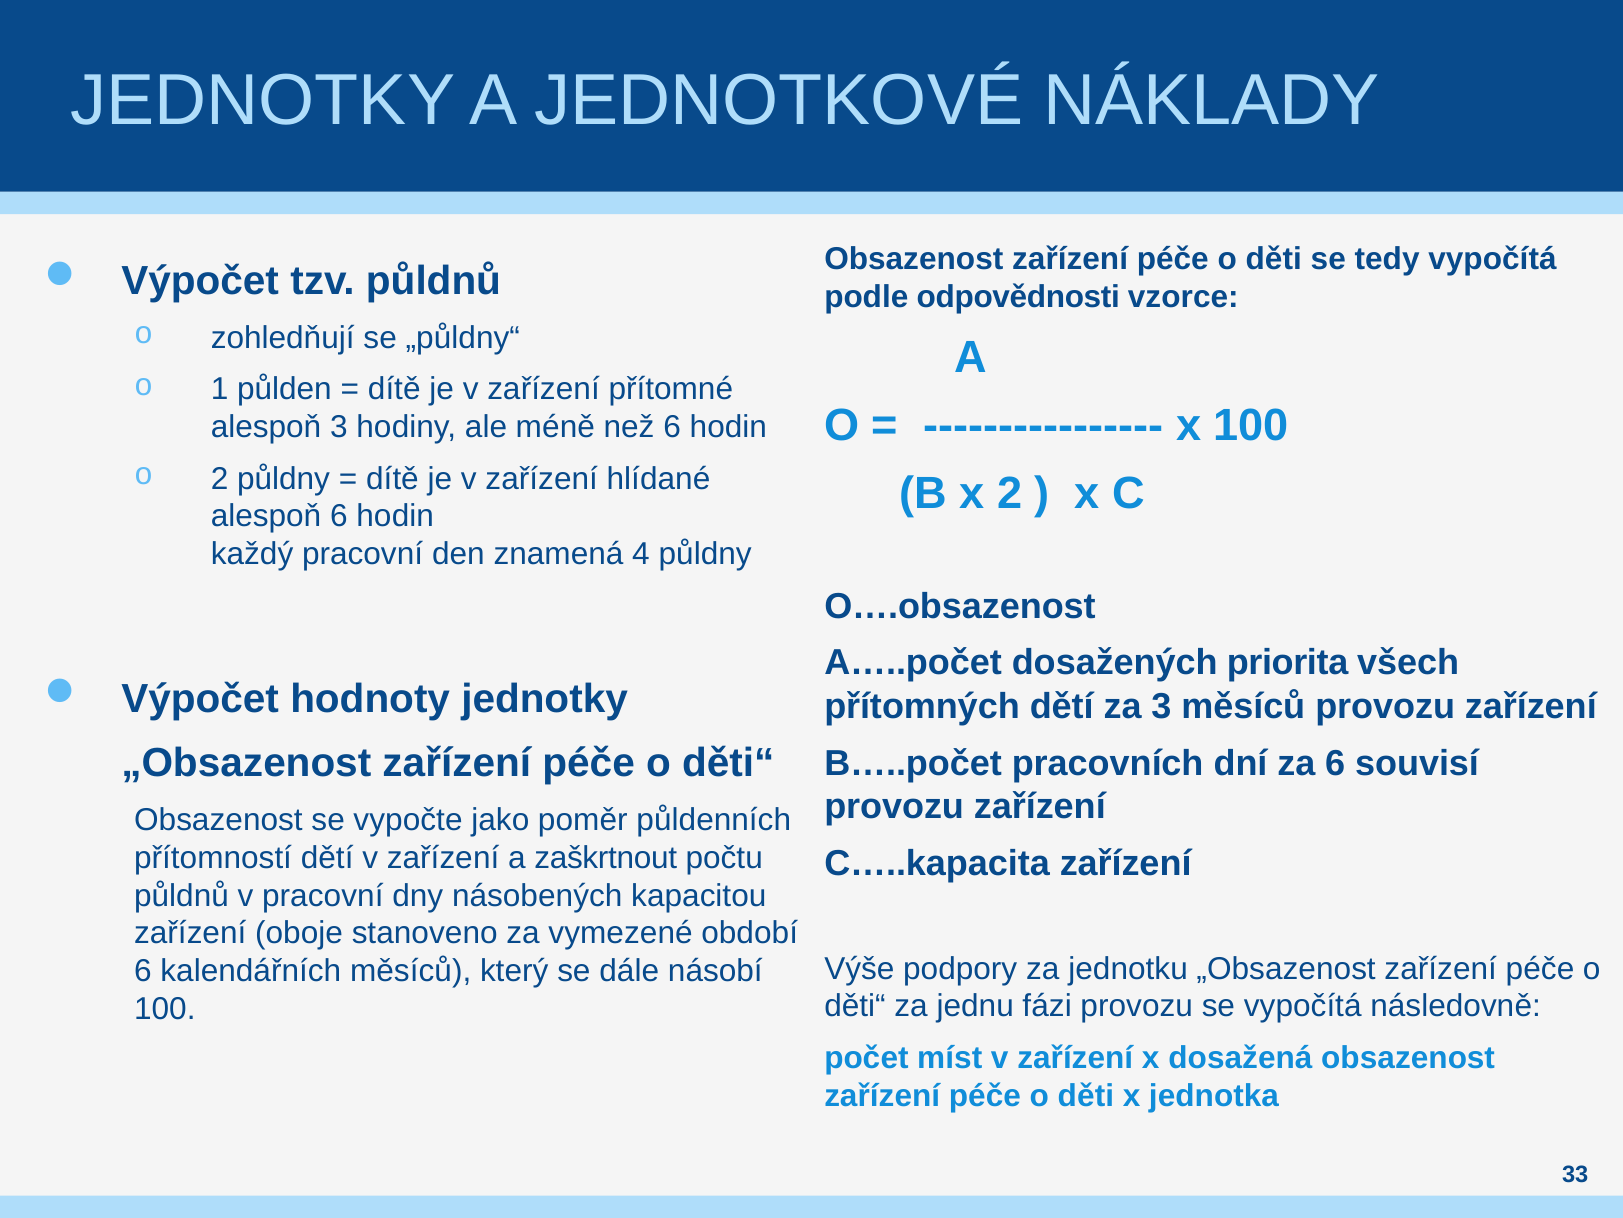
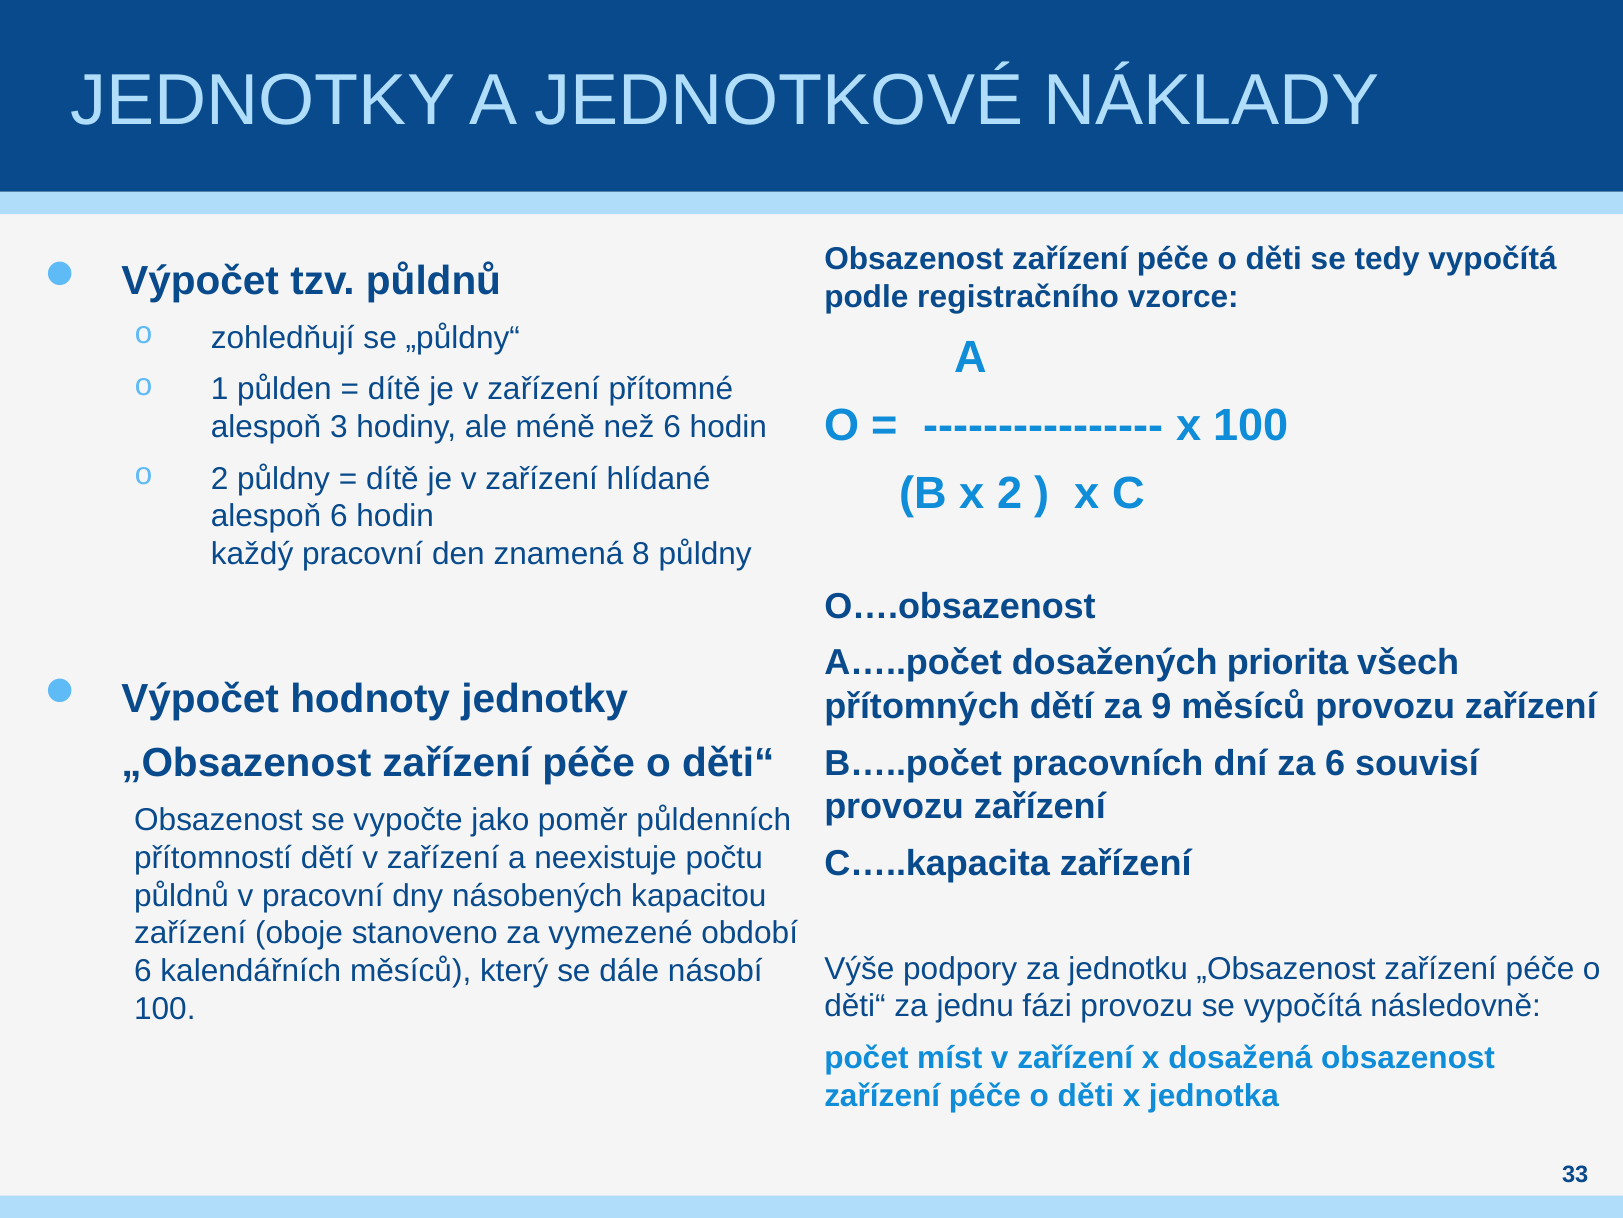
odpovědnosti: odpovědnosti -> registračního
4: 4 -> 8
za 3: 3 -> 9
zaškrtnout: zaškrtnout -> neexistuje
